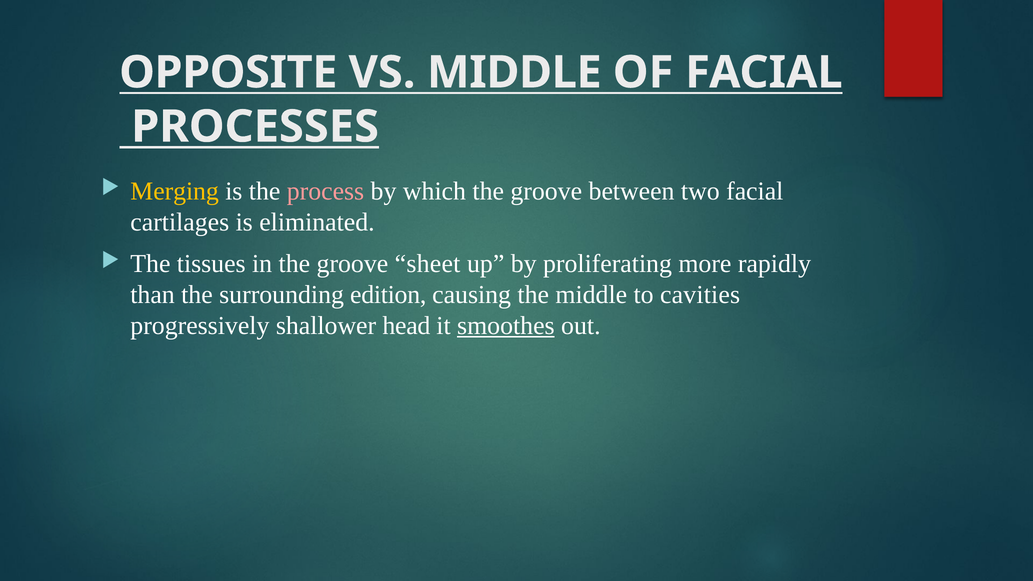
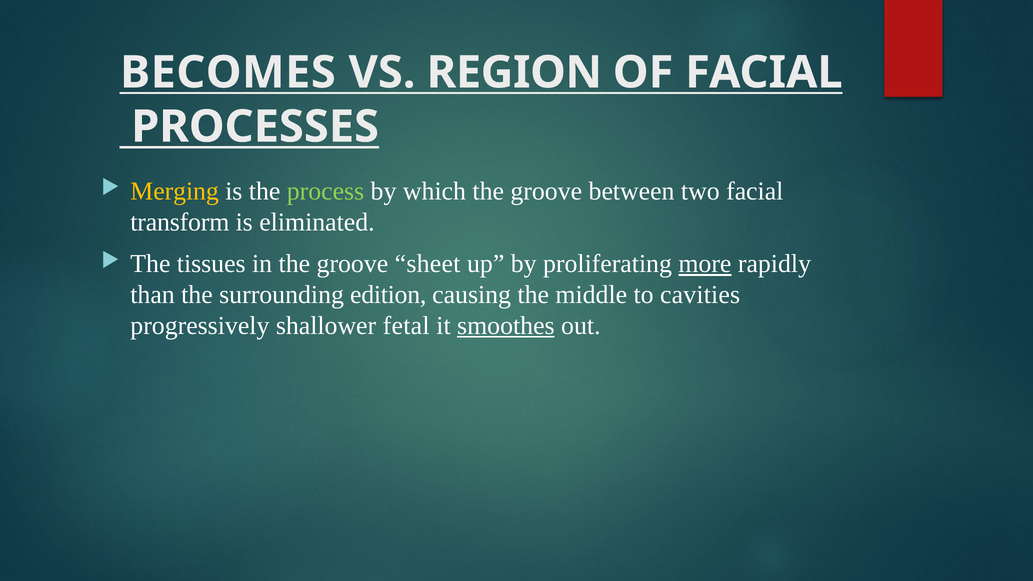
OPPOSITE: OPPOSITE -> BECOMES
VS MIDDLE: MIDDLE -> REGION
process colour: pink -> light green
cartilages: cartilages -> transform
more underline: none -> present
head: head -> fetal
